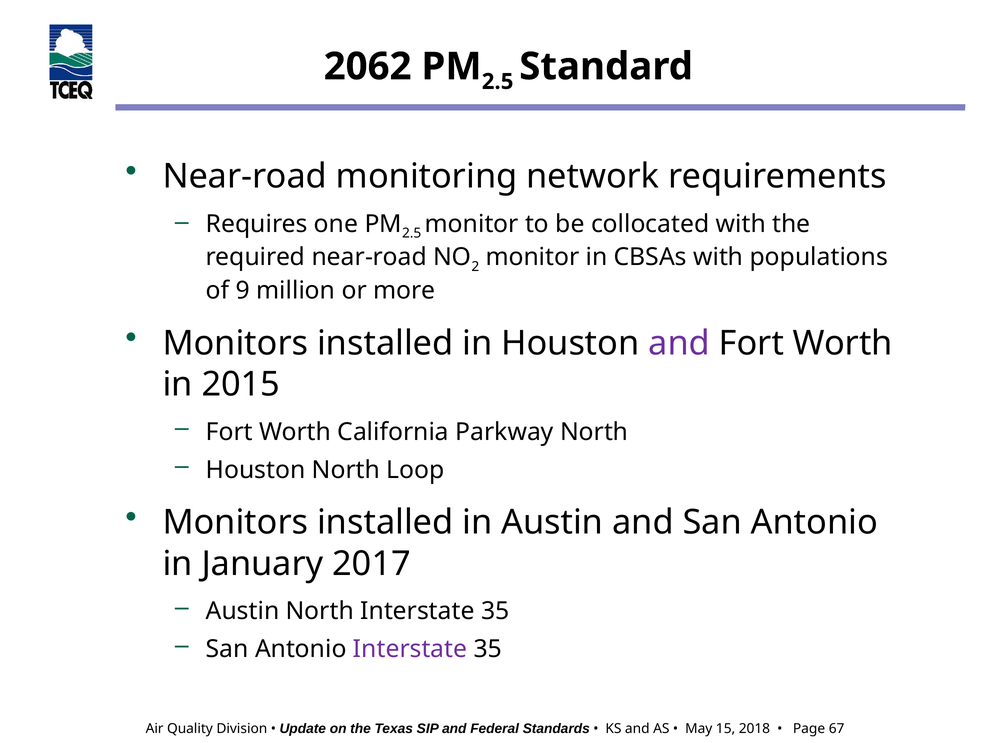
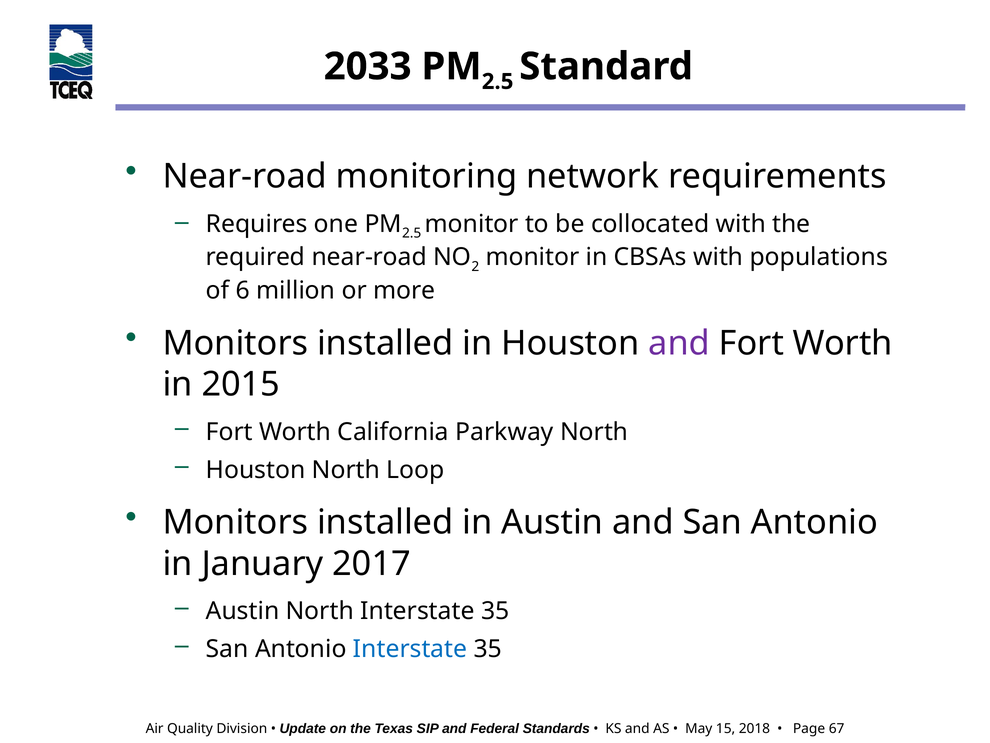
2062: 2062 -> 2033
9: 9 -> 6
Interstate at (410, 649) colour: purple -> blue
